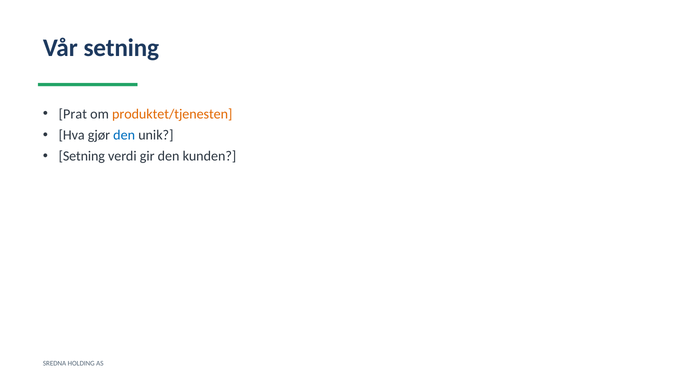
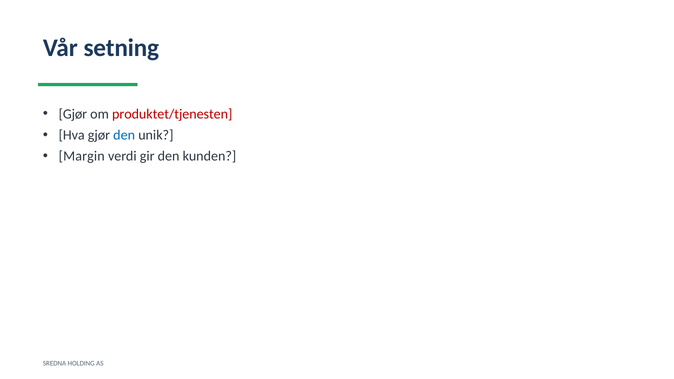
Prat at (73, 114): Prat -> Gjør
produktet/tjenesten colour: orange -> red
Setning at (82, 156): Setning -> Margin
